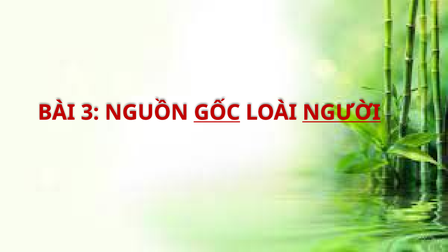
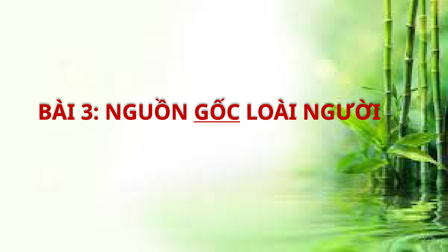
NGƯỜI underline: present -> none
